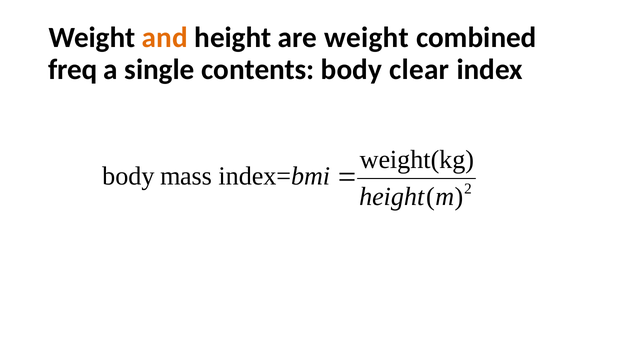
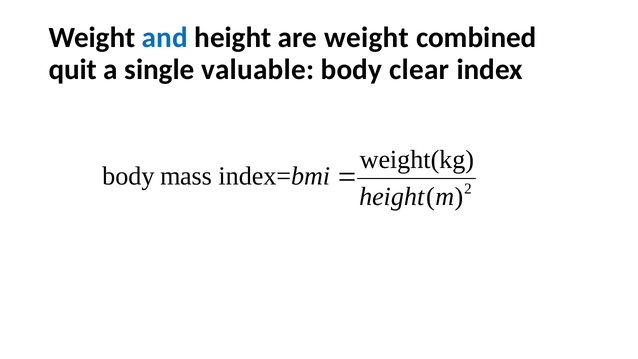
and colour: orange -> blue
freq: freq -> quit
contents: contents -> valuable
